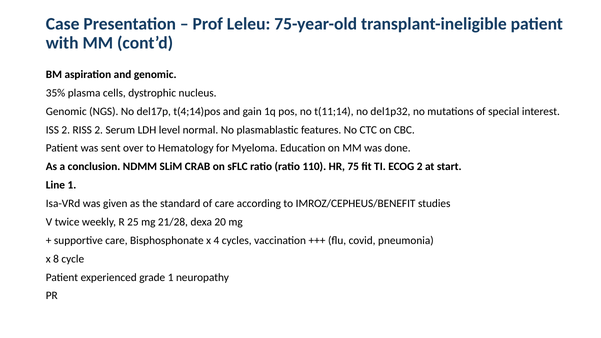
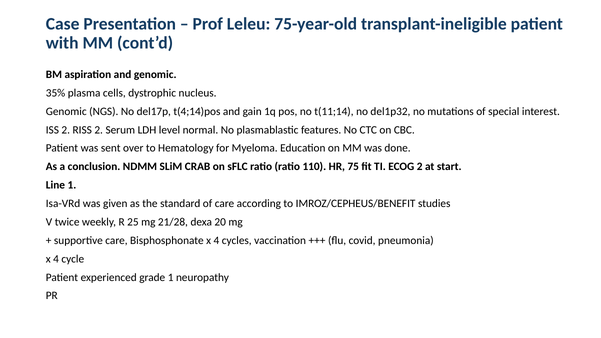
8 at (56, 259): 8 -> 4
